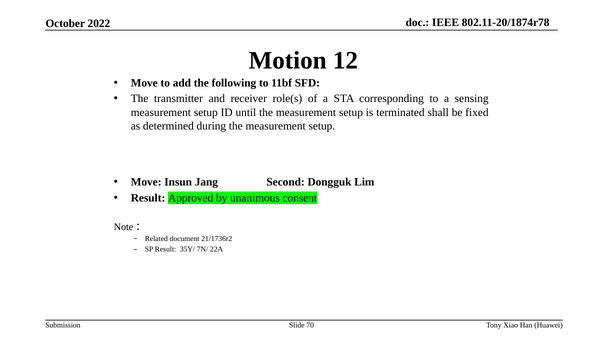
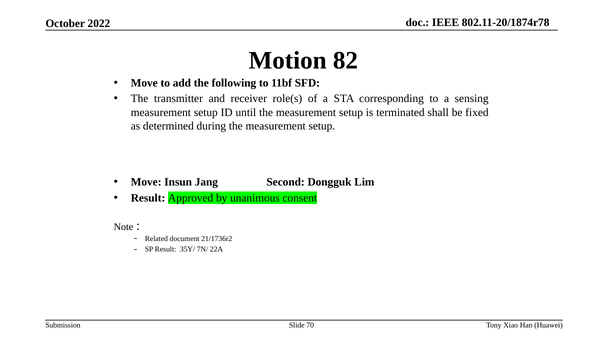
12: 12 -> 82
